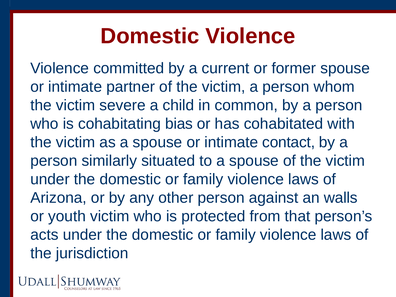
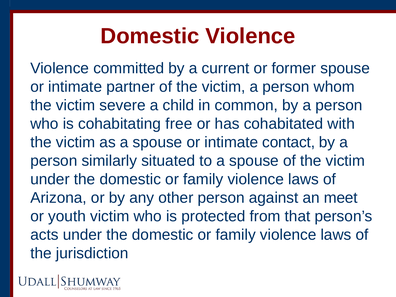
bias: bias -> free
walls: walls -> meet
